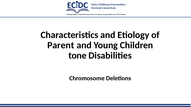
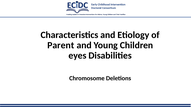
tone: tone -> eyes
